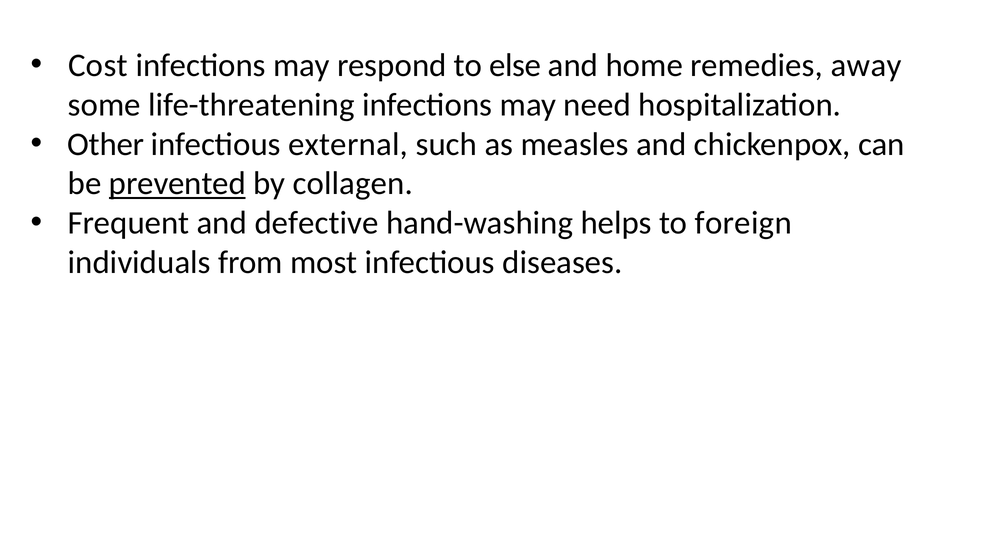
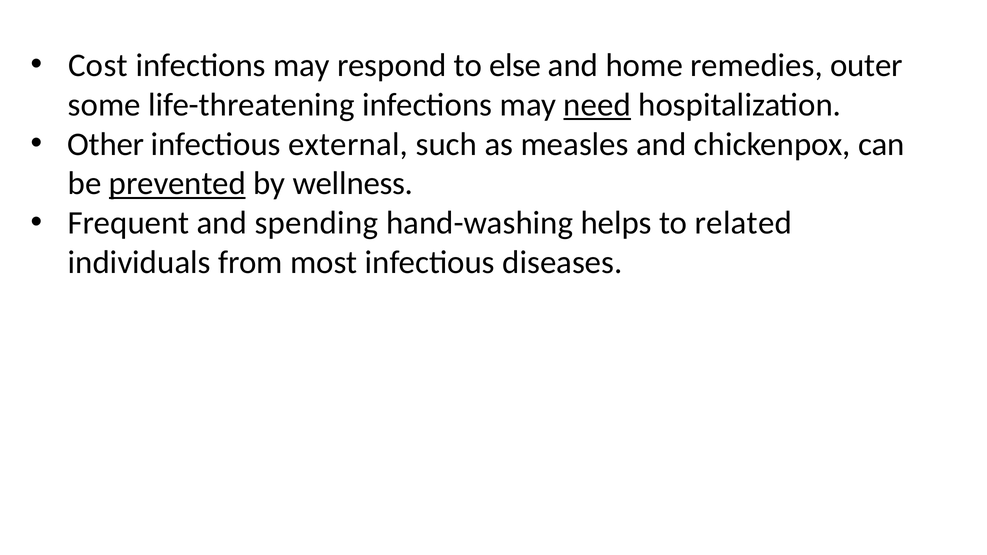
away: away -> outer
need underline: none -> present
collagen: collagen -> wellness
defective: defective -> spending
foreign: foreign -> related
